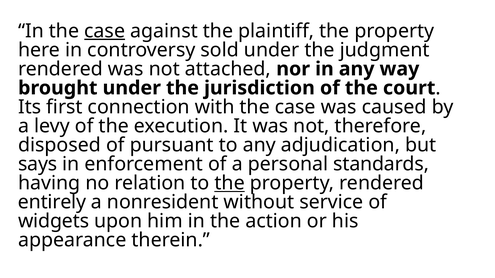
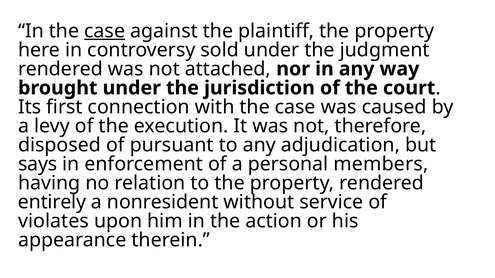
standards: standards -> members
the at (230, 183) underline: present -> none
widgets: widgets -> violates
